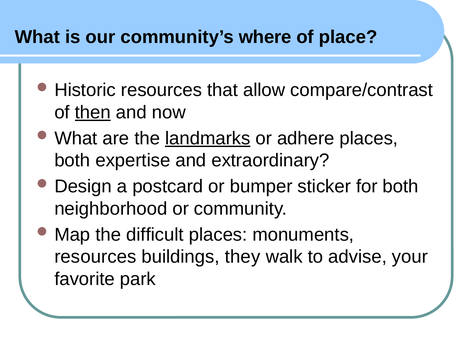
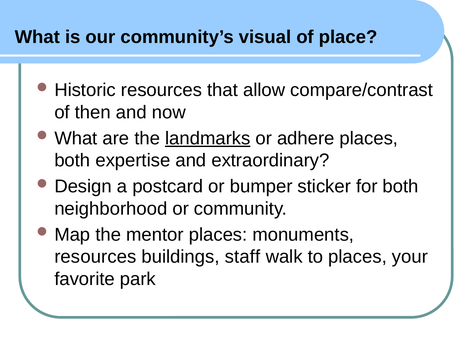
where: where -> visual
then underline: present -> none
difficult: difficult -> mentor
they: they -> staff
to advise: advise -> places
